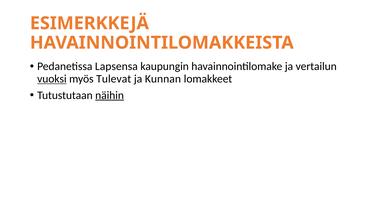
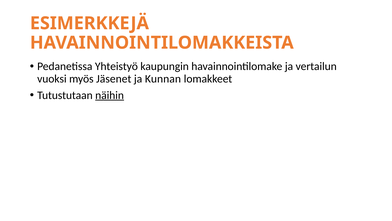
Lapsensa: Lapsensa -> Yhteistyö
vuoksi underline: present -> none
Tulevat: Tulevat -> Jäsenet
